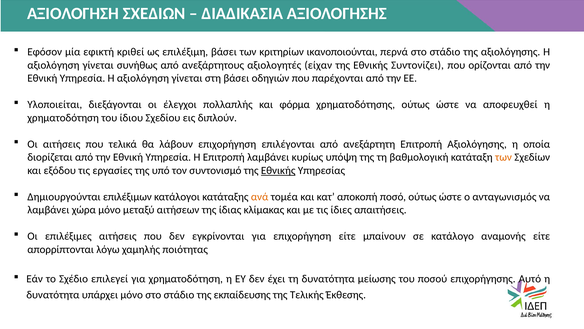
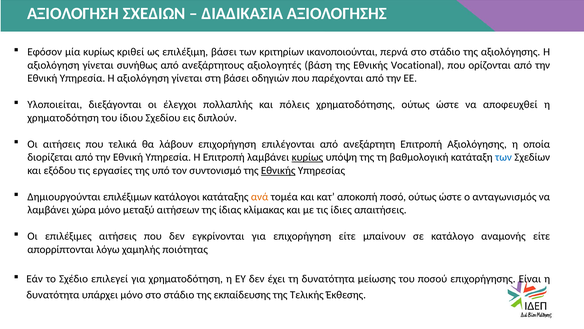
μία εφικτή: εφικτή -> κυρίως
είχαν: είχαν -> βάση
Συντονίζει: Συντονίζει -> Vocational
φόρμα: φόρμα -> πόλεις
κυρίως at (307, 157) underline: none -> present
των at (504, 157) colour: orange -> blue
Αυτό: Αυτό -> Είναι
